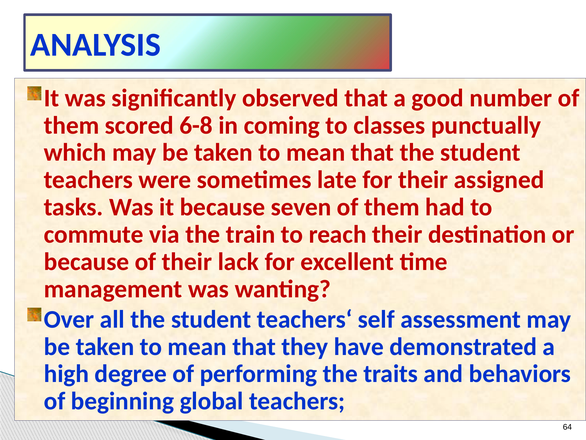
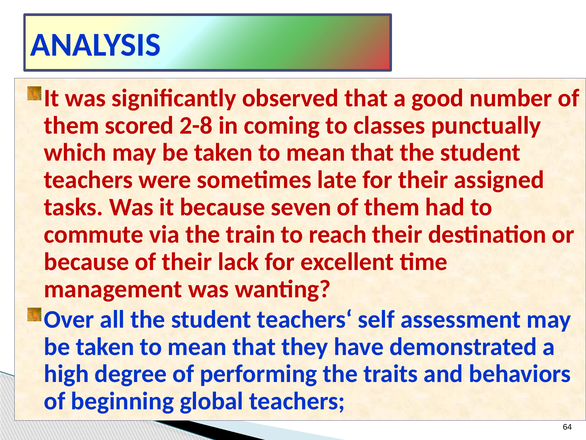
6-8: 6-8 -> 2-8
